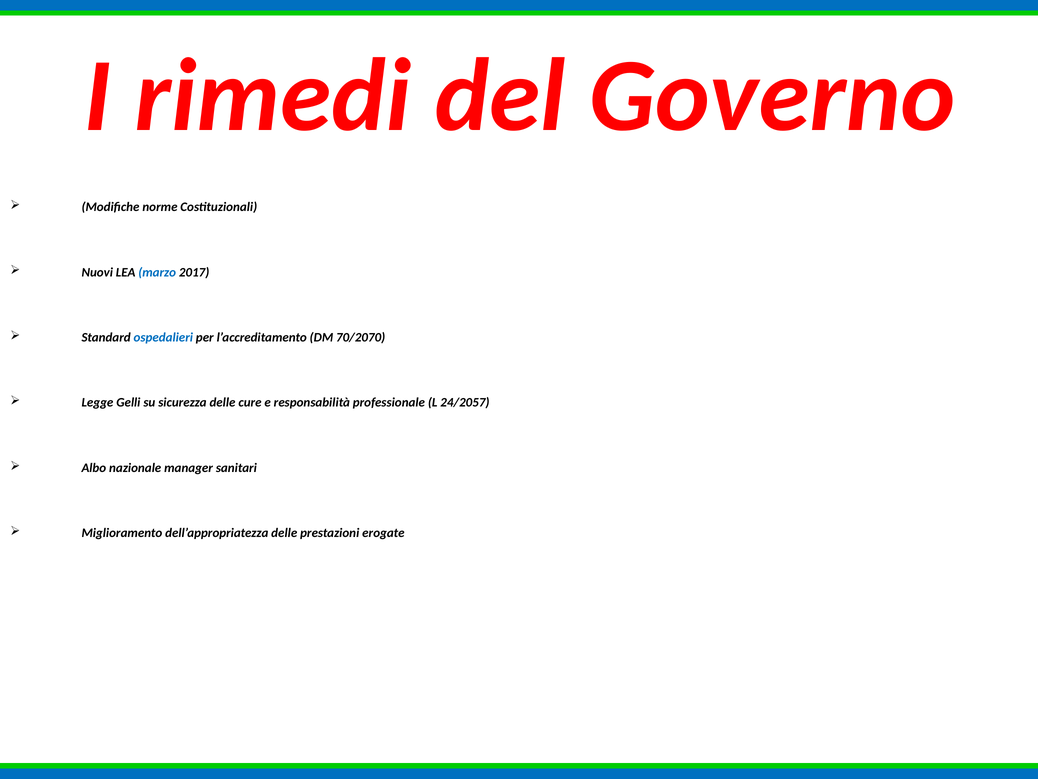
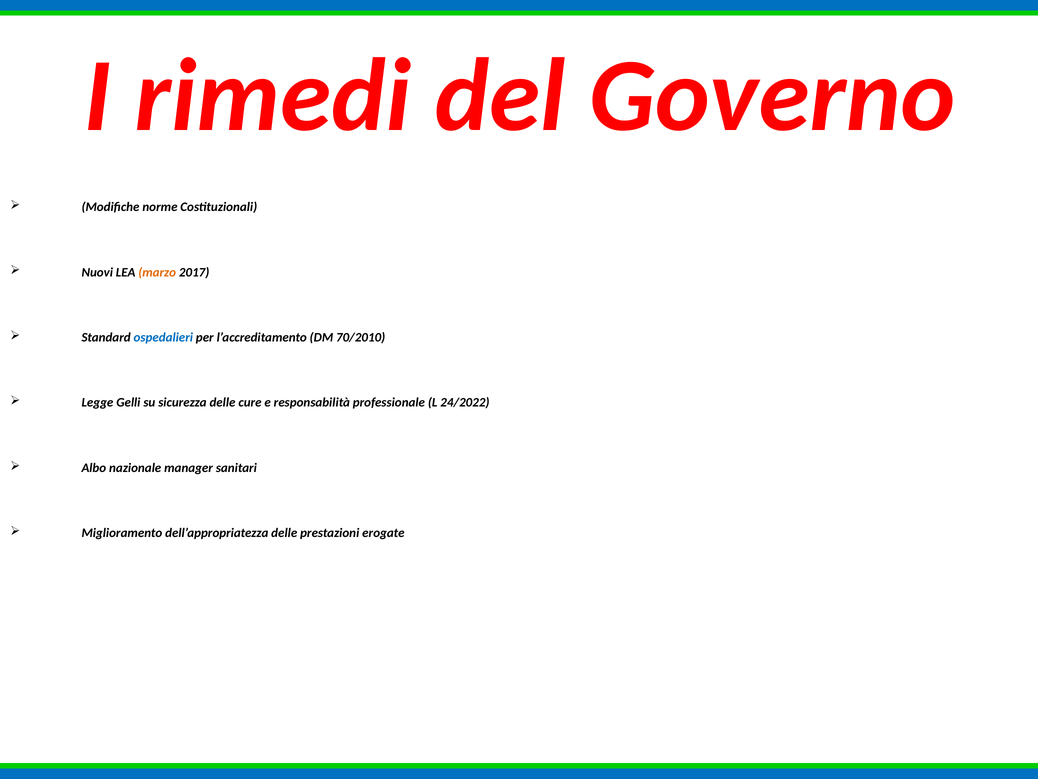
marzo colour: blue -> orange
70/2070: 70/2070 -> 70/2010
24/2057: 24/2057 -> 24/2022
